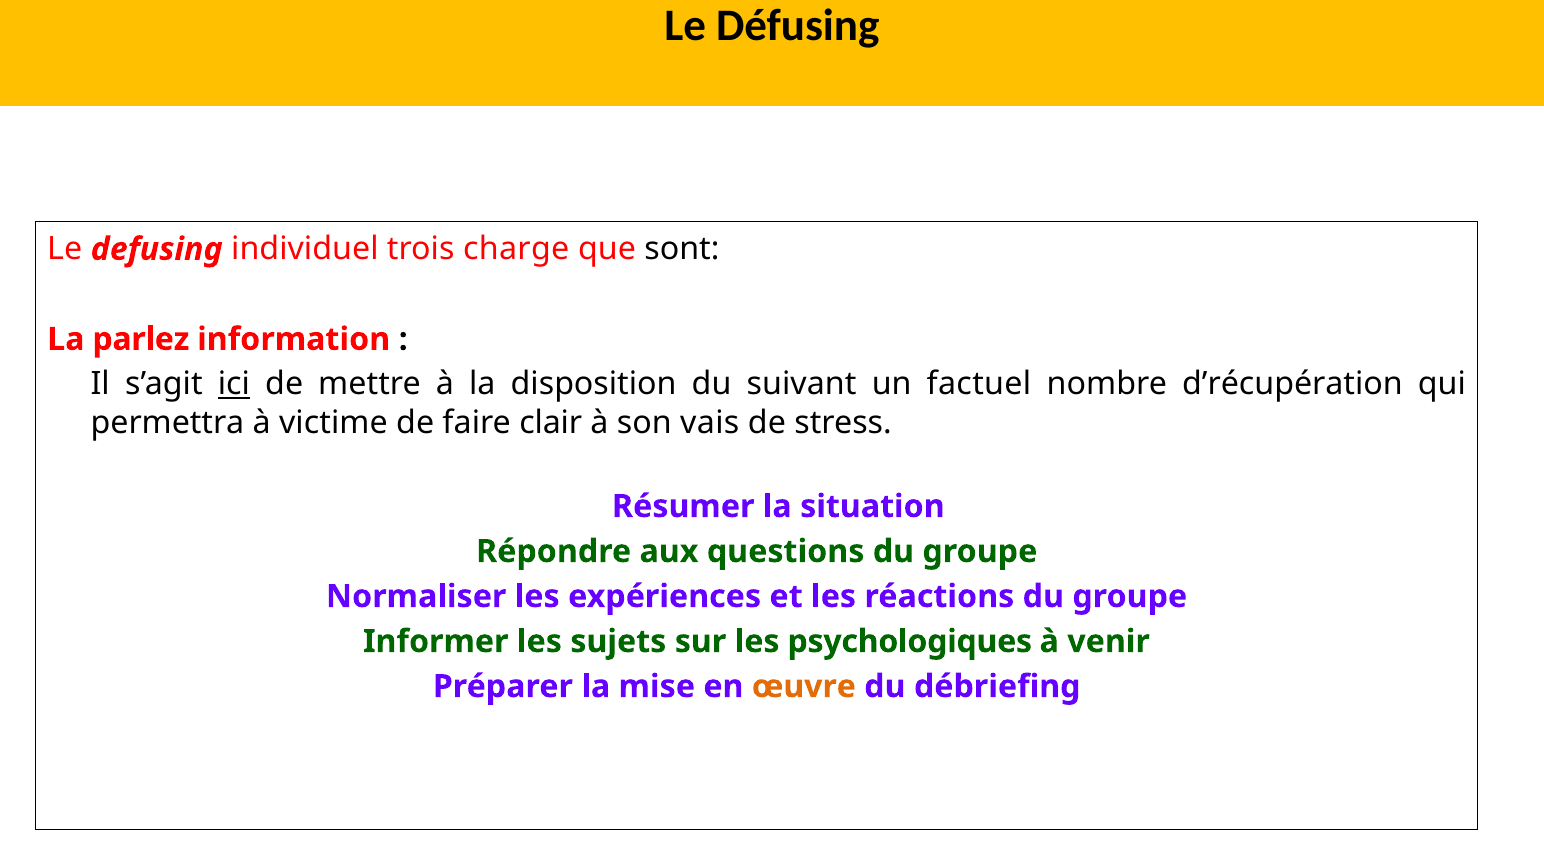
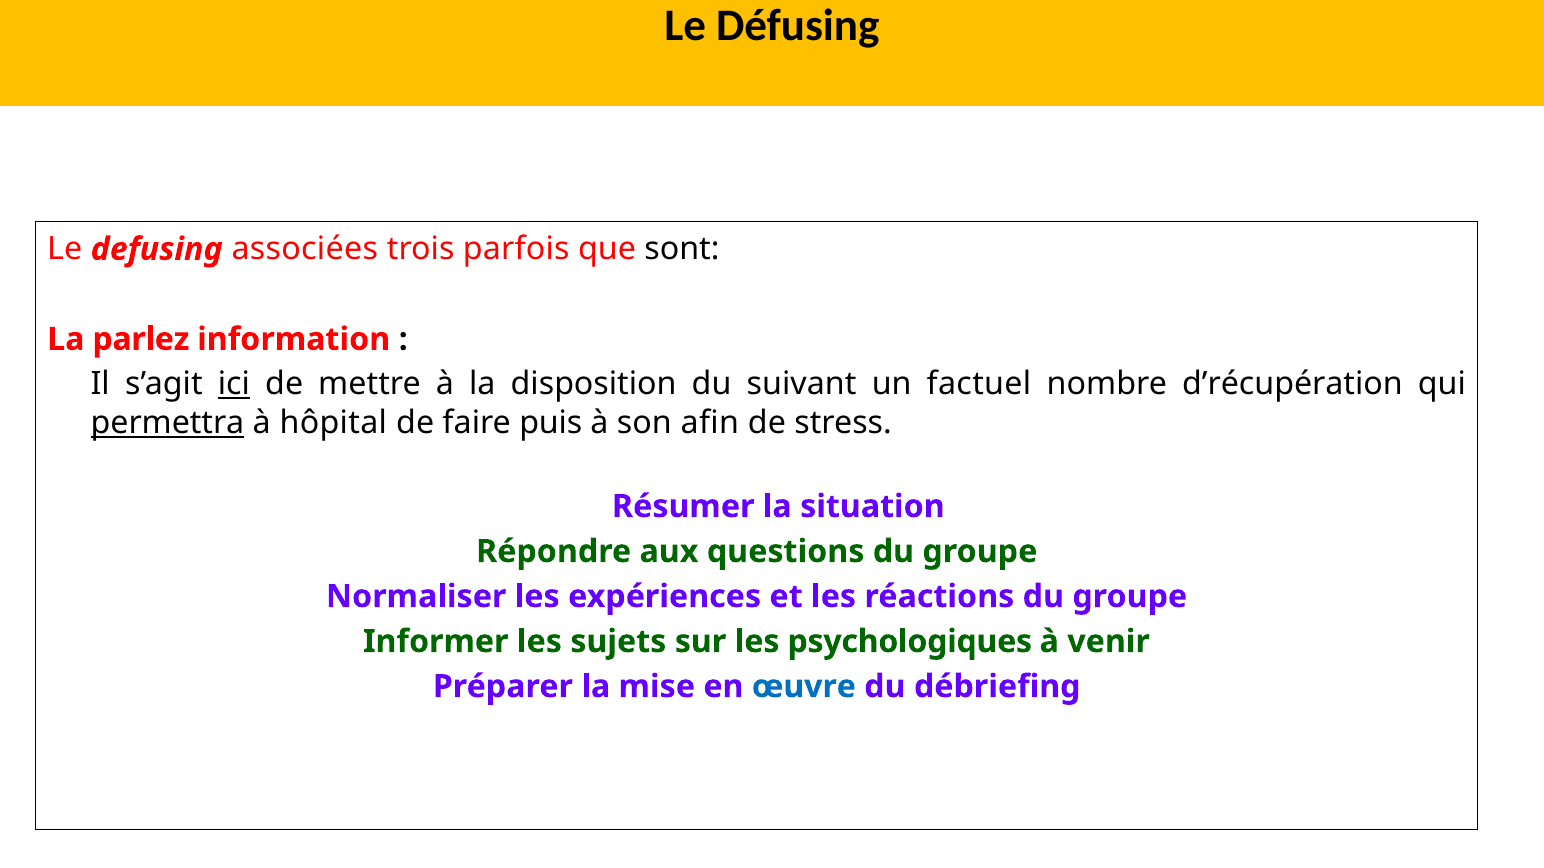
individuel: individuel -> associées
charge: charge -> parfois
permettra underline: none -> present
victime: victime -> hôpital
clair: clair -> puis
vais: vais -> afin
œuvre colour: orange -> blue
